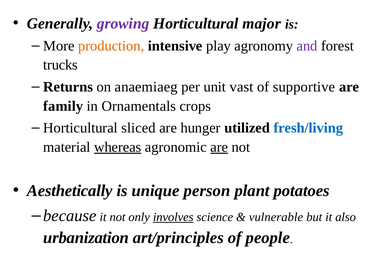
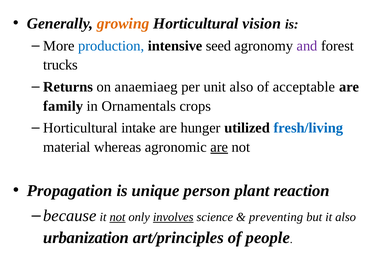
growing colour: purple -> orange
major: major -> vision
production colour: orange -> blue
play: play -> seed
unit vast: vast -> also
supportive: supportive -> acceptable
sliced: sliced -> intake
whereas underline: present -> none
Aesthetically: Aesthetically -> Propagation
potatoes: potatoes -> reaction
not at (117, 217) underline: none -> present
vulnerable: vulnerable -> preventing
